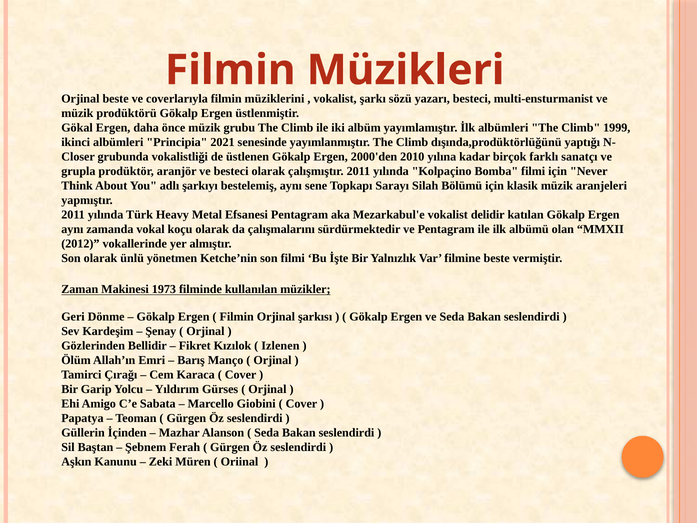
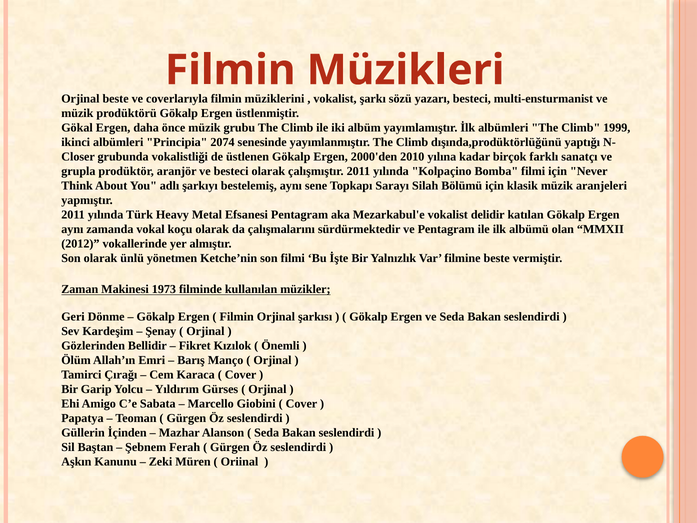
2021: 2021 -> 2074
Izlenen: Izlenen -> Önemli
